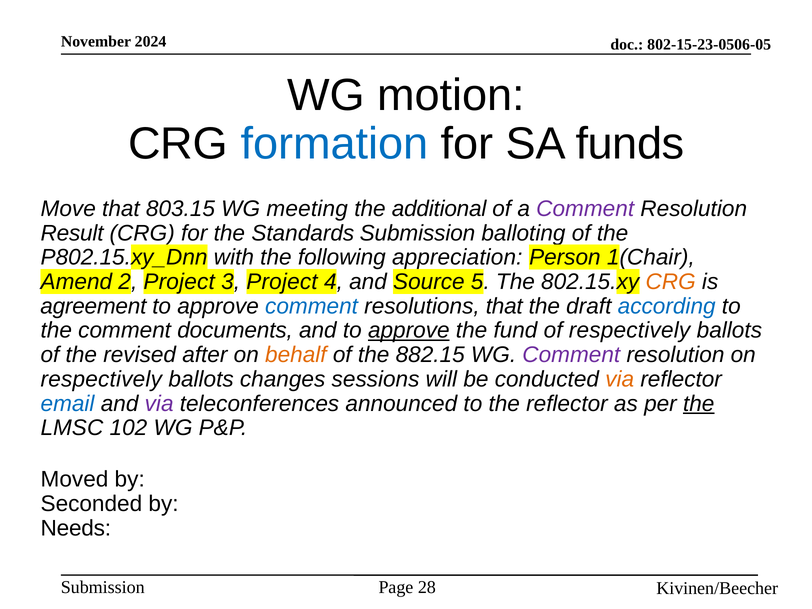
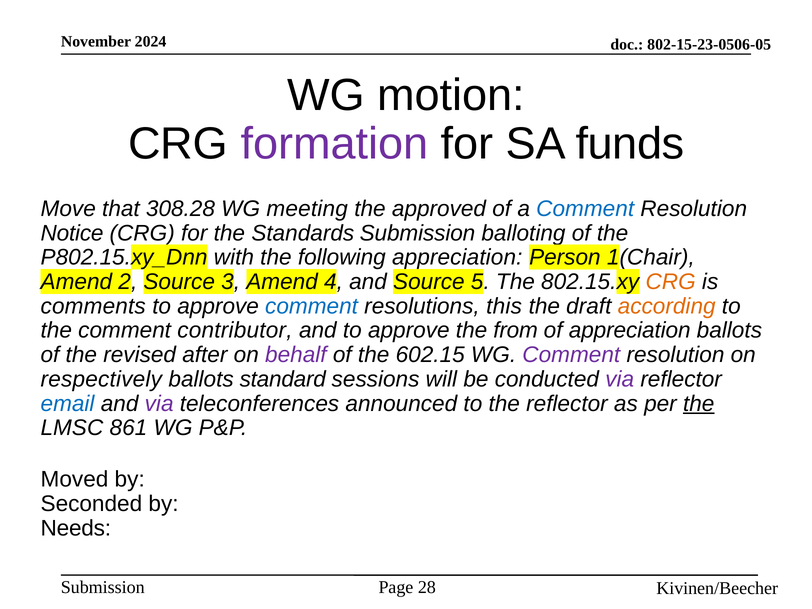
formation colour: blue -> purple
803.15: 803.15 -> 308.28
additional: additional -> approved
Comment at (585, 209) colour: purple -> blue
Result: Result -> Notice
2 Project: Project -> Source
3 Project: Project -> Amend
agreement: agreement -> comments
resolutions that: that -> this
according colour: blue -> orange
documents: documents -> contributor
approve at (409, 331) underline: present -> none
fund: fund -> from
of respectively: respectively -> appreciation
behalf colour: orange -> purple
882.15: 882.15 -> 602.15
changes: changes -> standard
via at (620, 379) colour: orange -> purple
102: 102 -> 861
